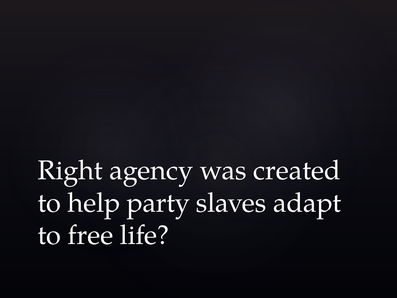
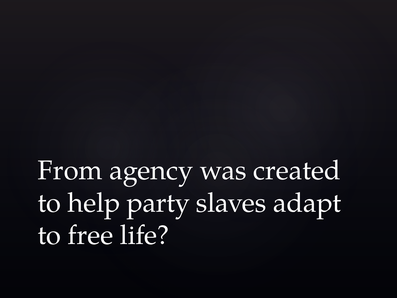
Right: Right -> From
